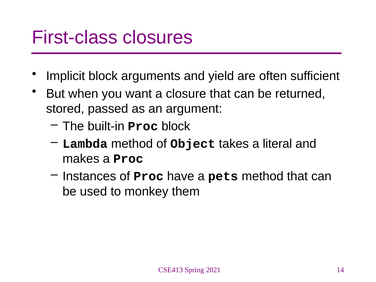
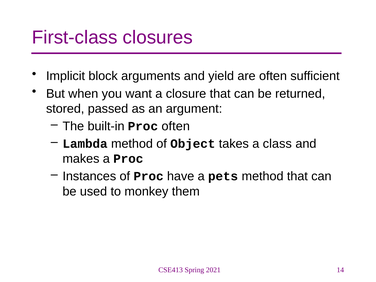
Proc block: block -> often
literal: literal -> class
